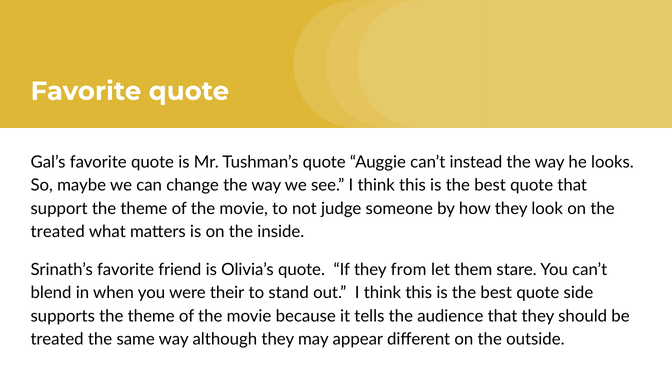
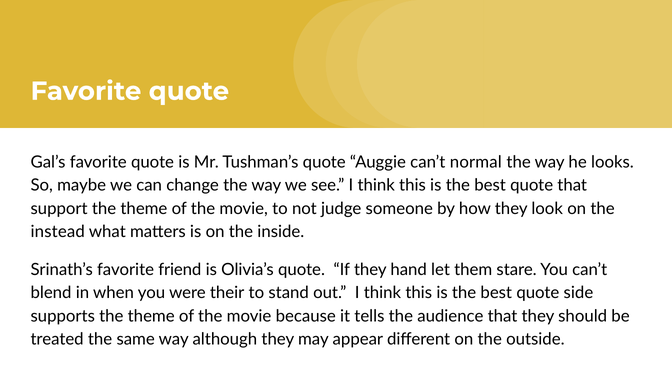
instead: instead -> normal
treated at (58, 232): treated -> instead
from: from -> hand
